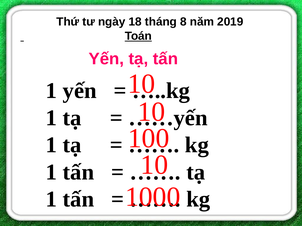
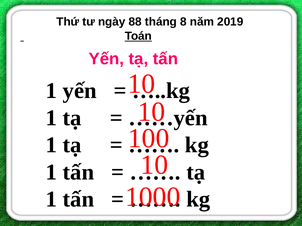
18: 18 -> 88
